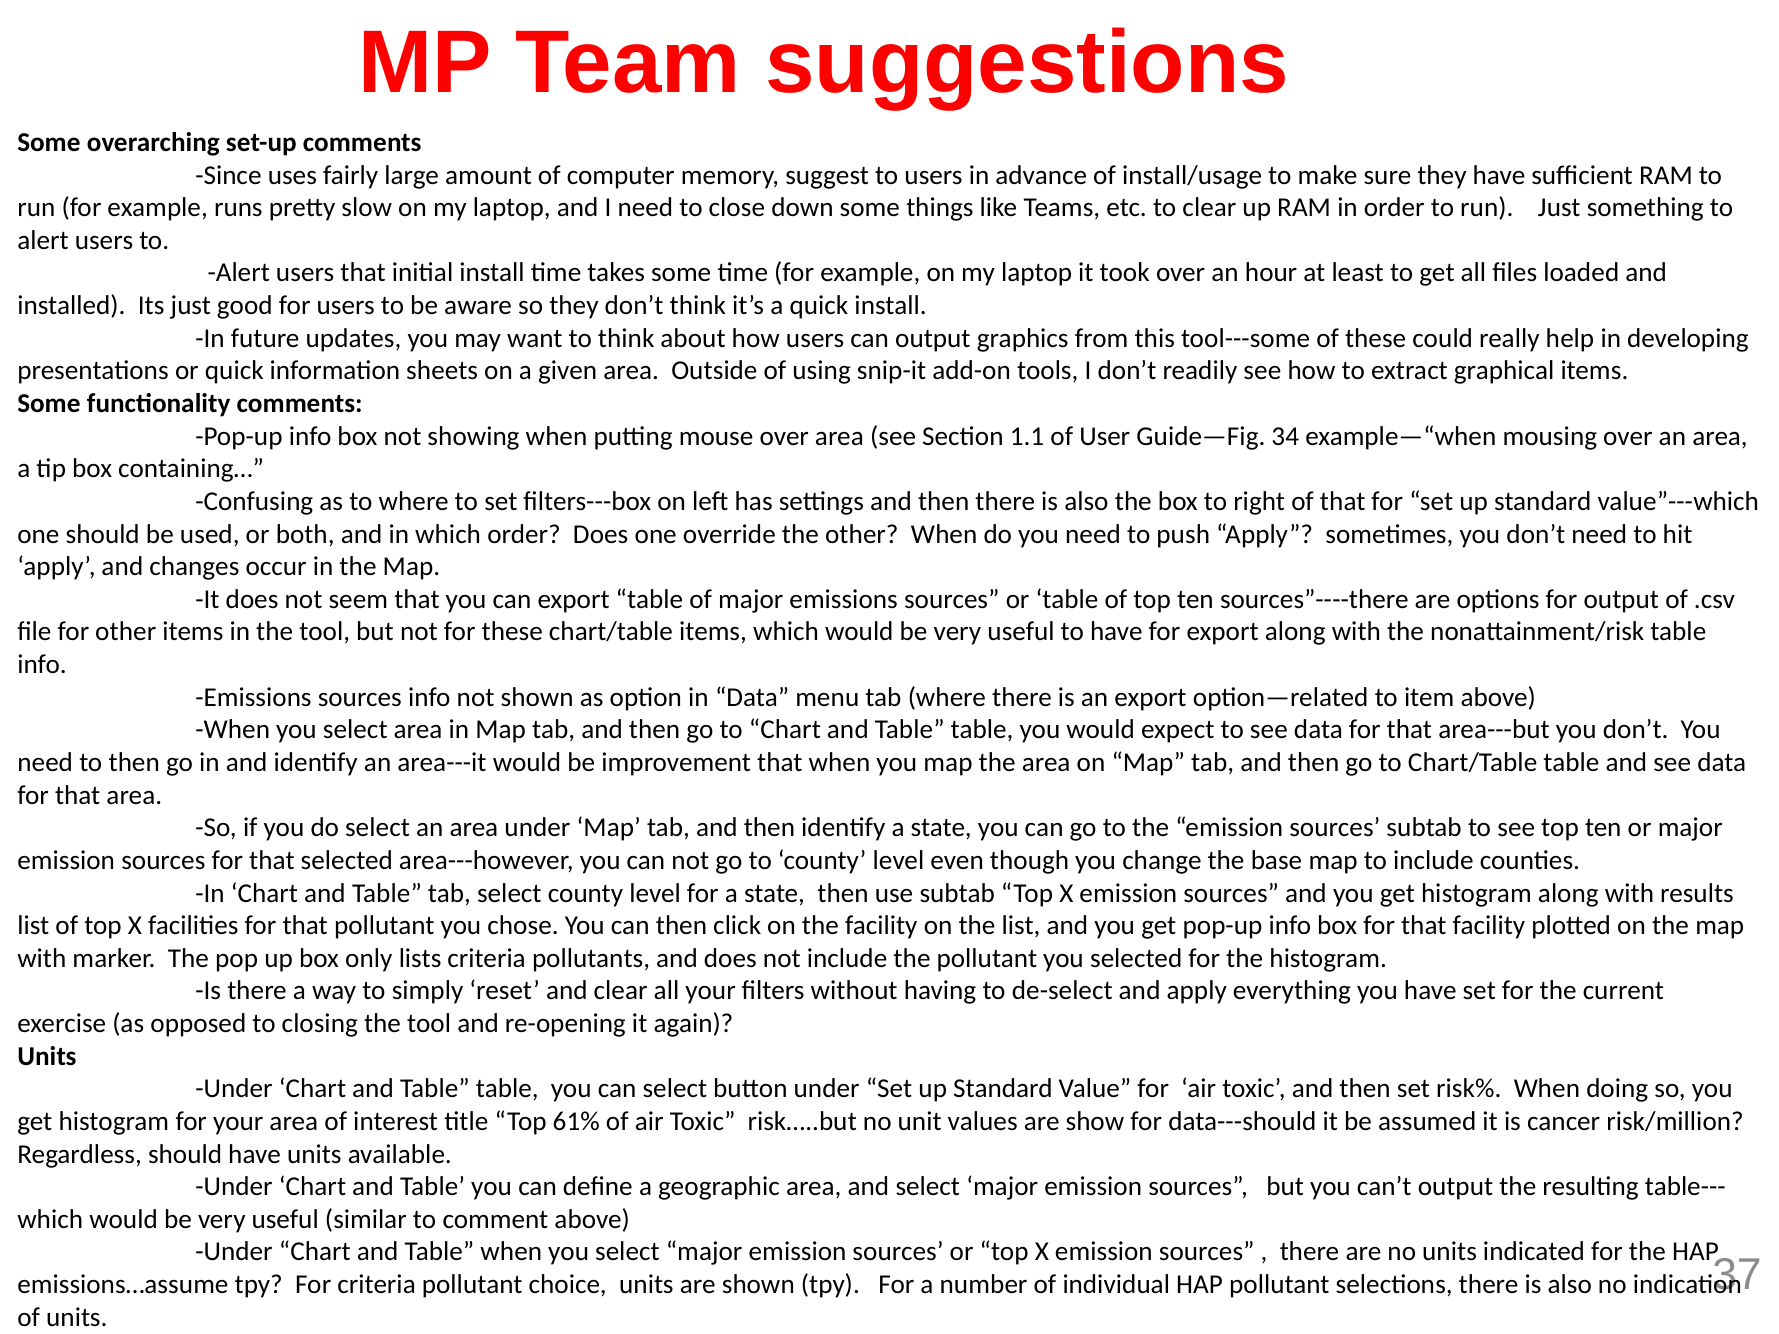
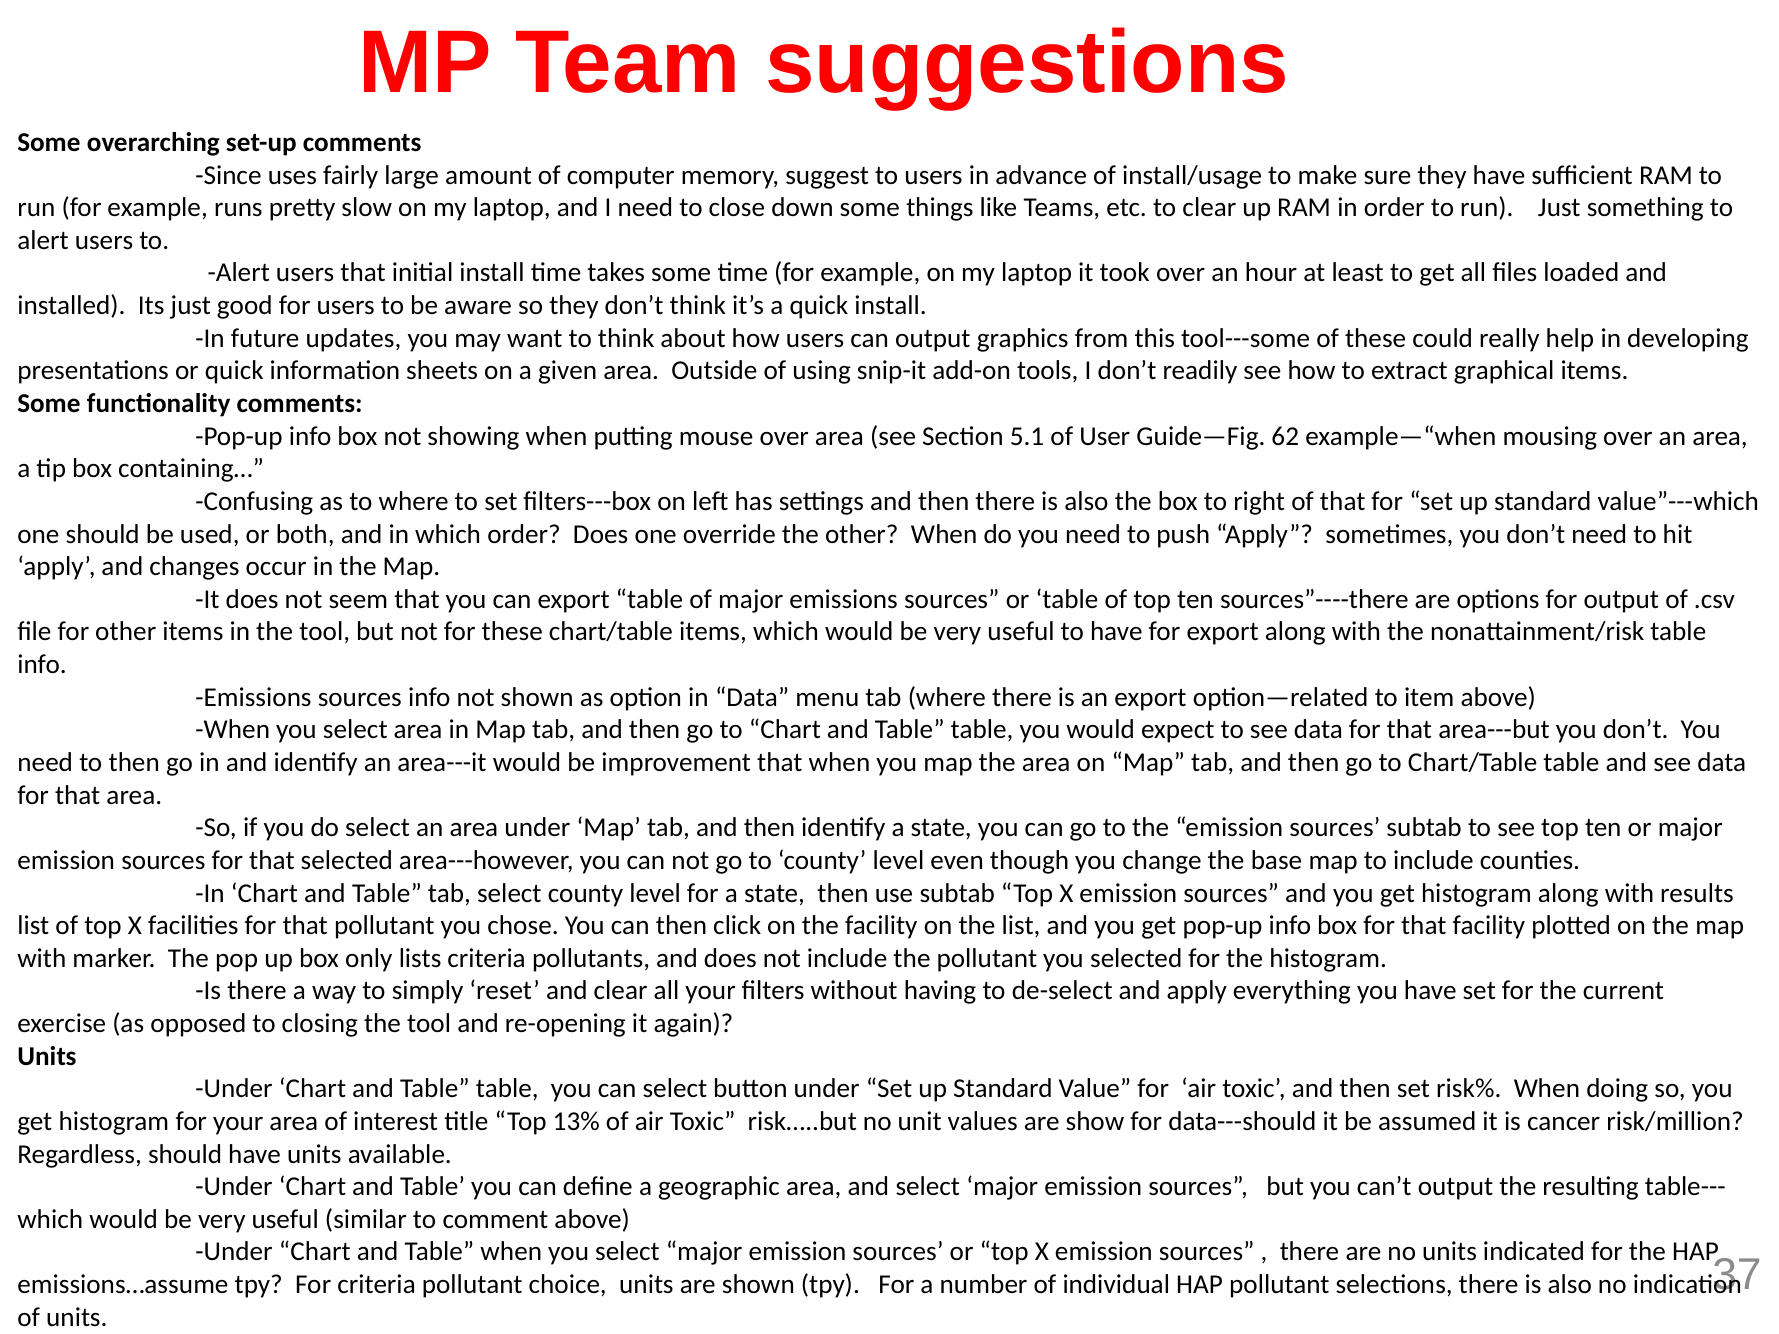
1.1: 1.1 -> 5.1
34: 34 -> 62
61%: 61% -> 13%
